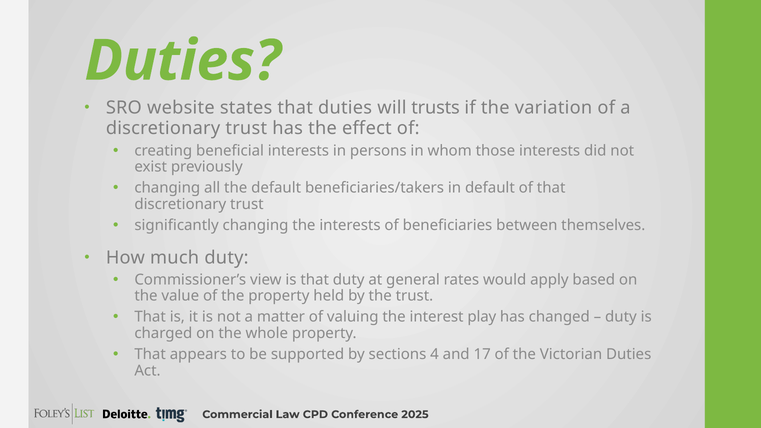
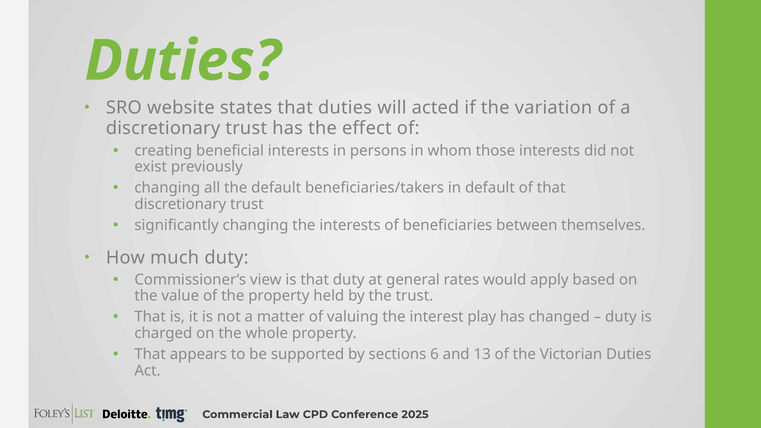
trusts: trusts -> acted
4: 4 -> 6
17: 17 -> 13
